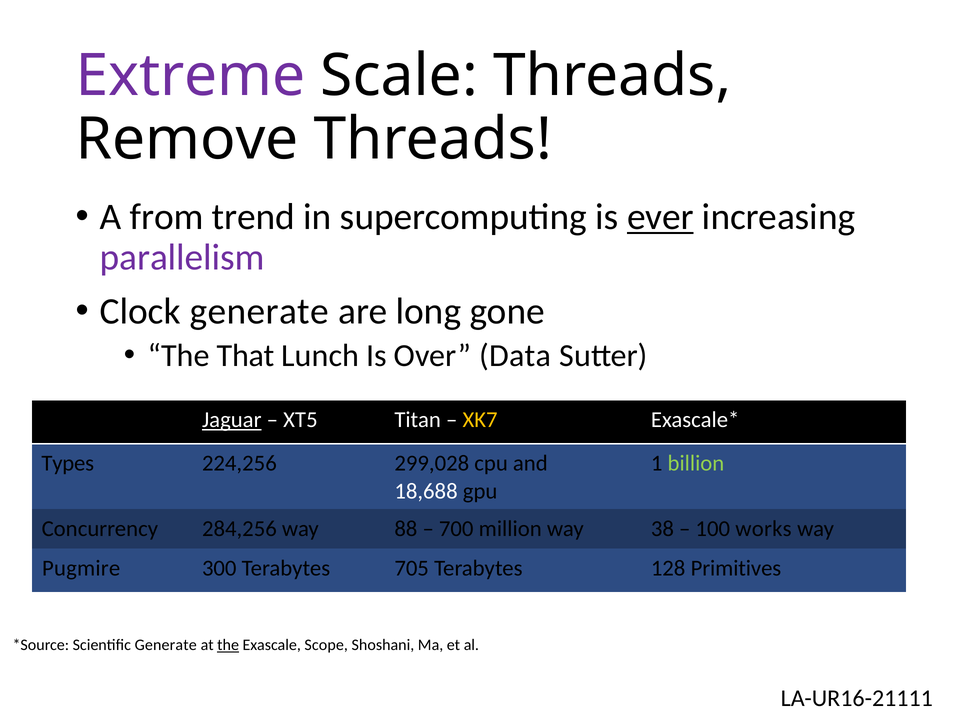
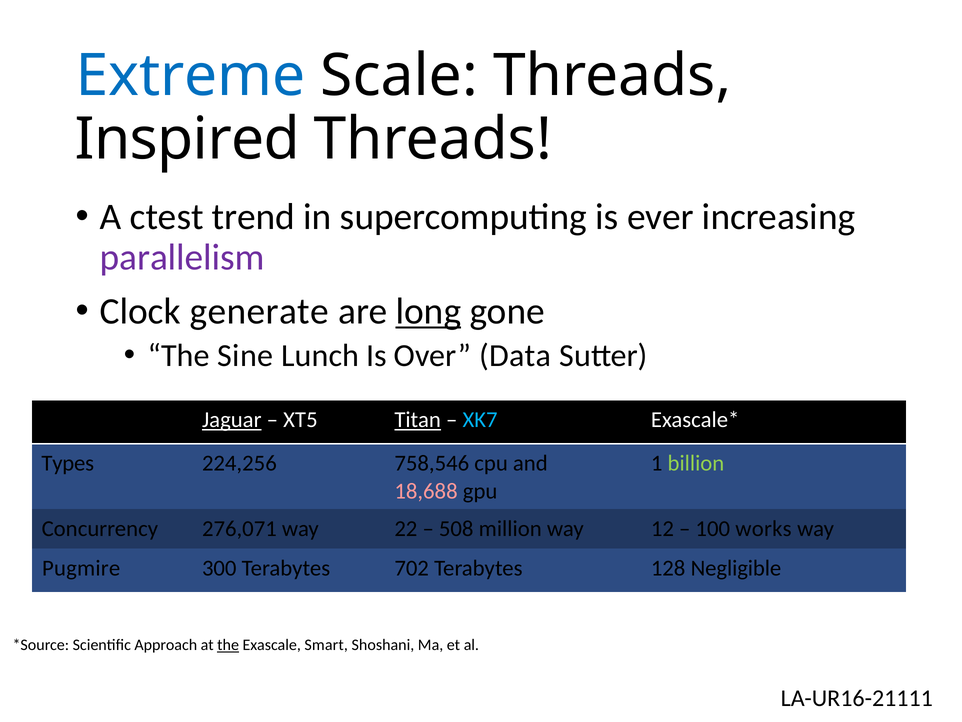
Extreme colour: purple -> blue
Remove: Remove -> Inspired
from: from -> ctest
ever underline: present -> none
long underline: none -> present
That: That -> Sine
Titan underline: none -> present
XK7 colour: yellow -> light blue
299,028: 299,028 -> 758,546
18,688 colour: white -> pink
284,256: 284,256 -> 276,071
88: 88 -> 22
700: 700 -> 508
38: 38 -> 12
705: 705 -> 702
Primitives: Primitives -> Negligible
Scientific Generate: Generate -> Approach
Scope: Scope -> Smart
